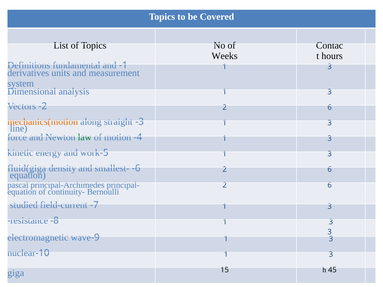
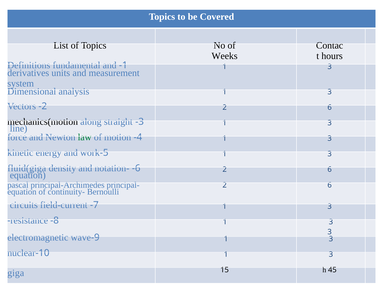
mechanics(motion colour: orange -> black
smallest-: smallest- -> notation-
studied: studied -> circuits
